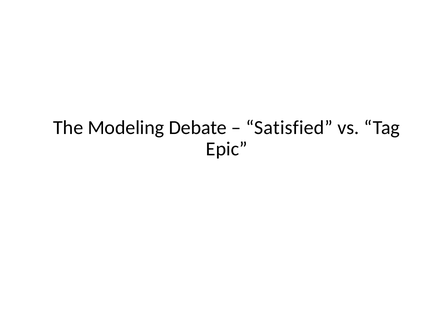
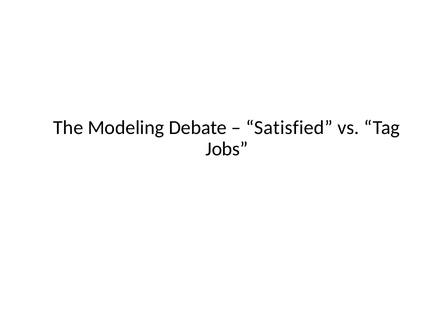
Epic: Epic -> Jobs
